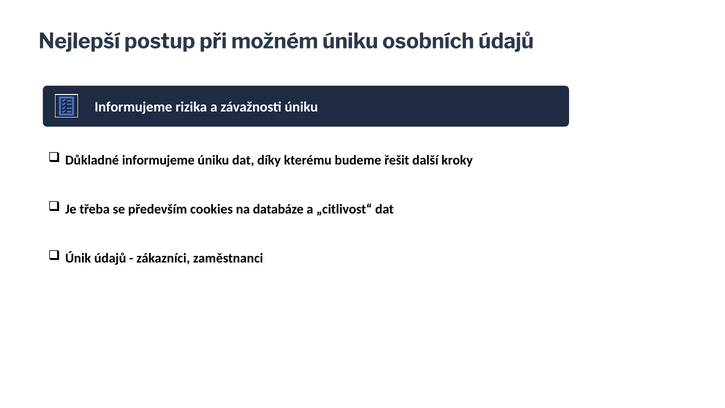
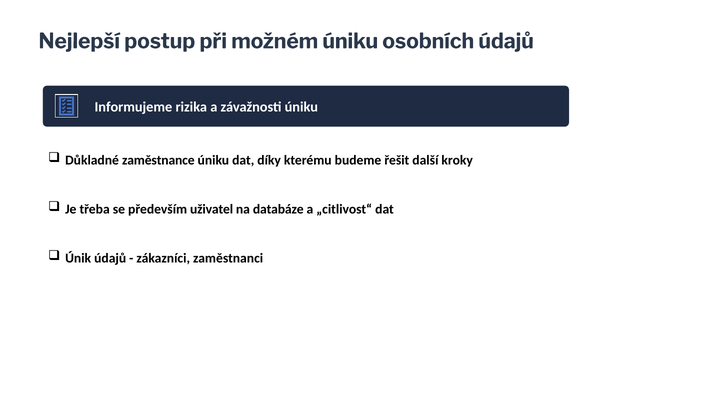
Důkladné informujeme: informujeme -> zaměstnance
cookies: cookies -> uživatel
